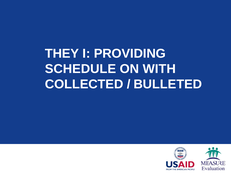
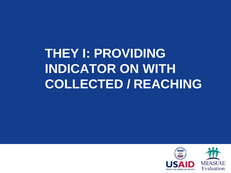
SCHEDULE: SCHEDULE -> INDICATOR
BULLETED: BULLETED -> REACHING
